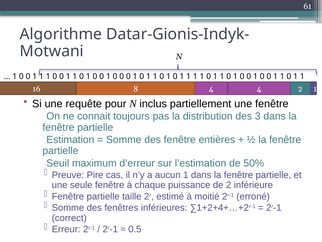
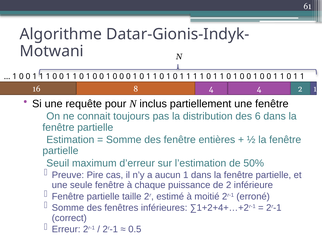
3: 3 -> 6
